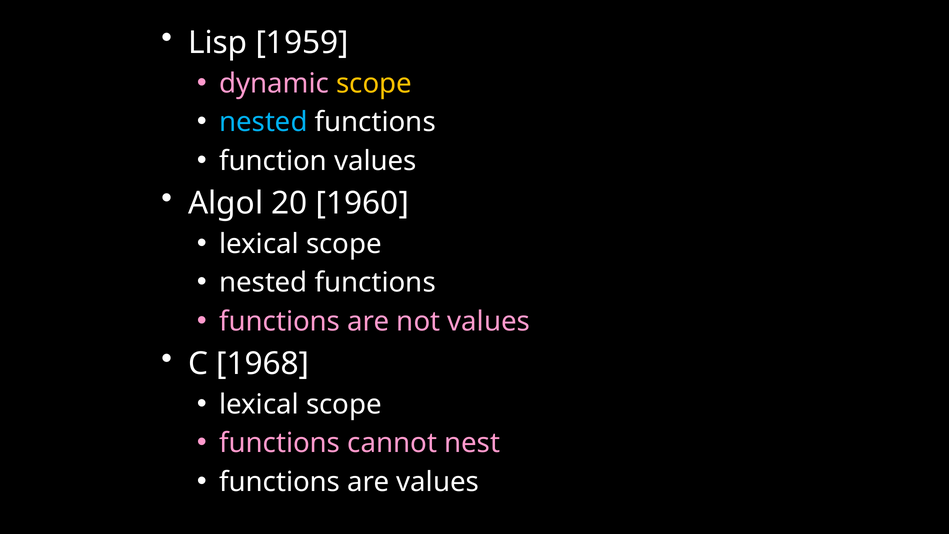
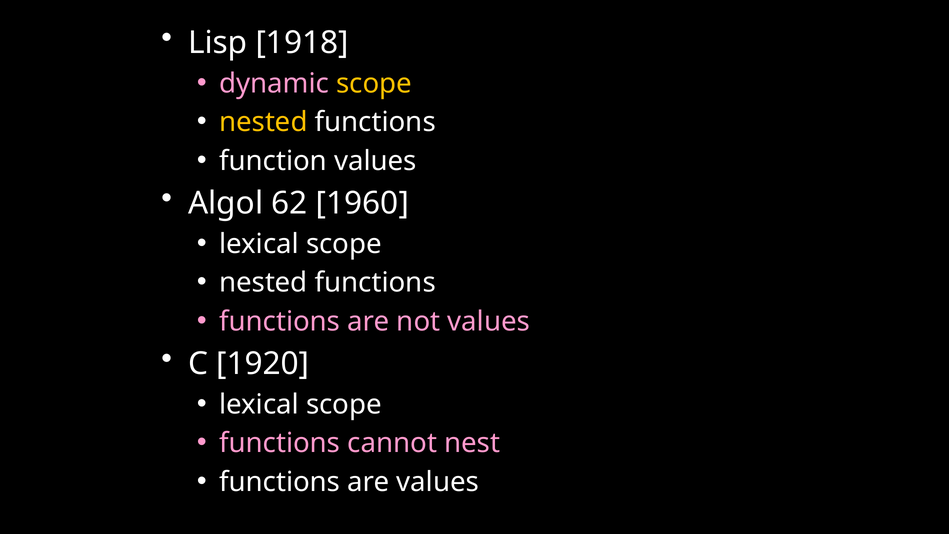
1959: 1959 -> 1918
nested at (263, 122) colour: light blue -> yellow
20: 20 -> 62
1968: 1968 -> 1920
